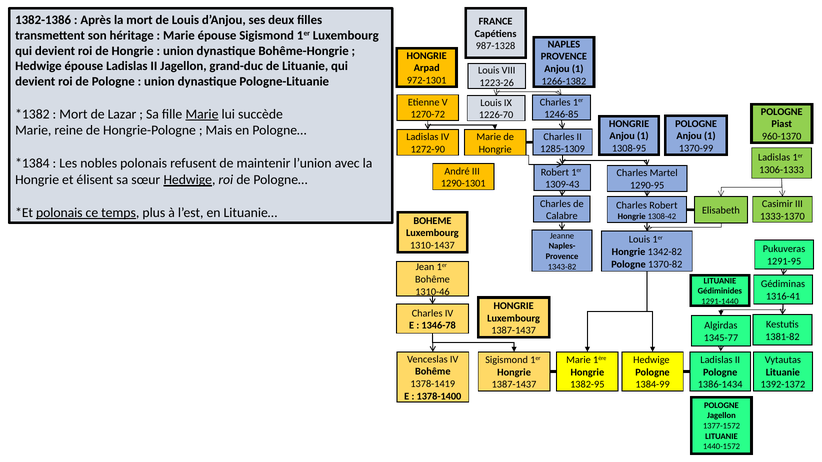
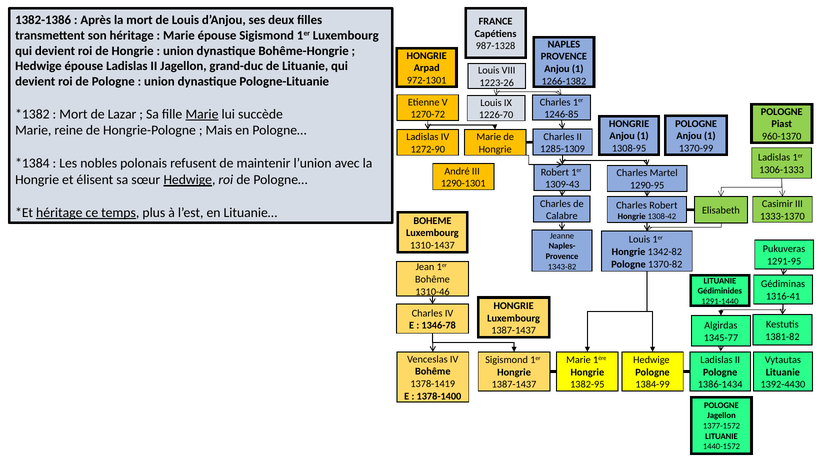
polonais at (59, 213): polonais -> héritage
1392-1372: 1392-1372 -> 1392-4430
